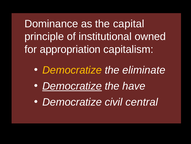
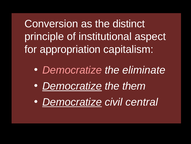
Dominance: Dominance -> Conversion
capital: capital -> distinct
owned: owned -> aspect
Democratize at (72, 70) colour: yellow -> pink
have: have -> them
Democratize at (72, 102) underline: none -> present
